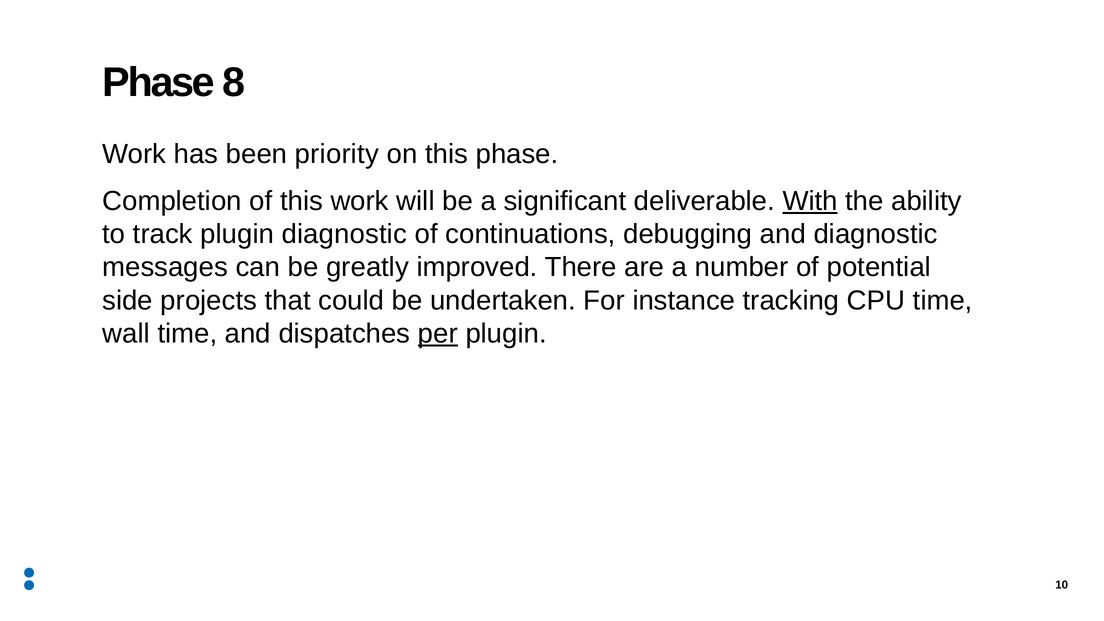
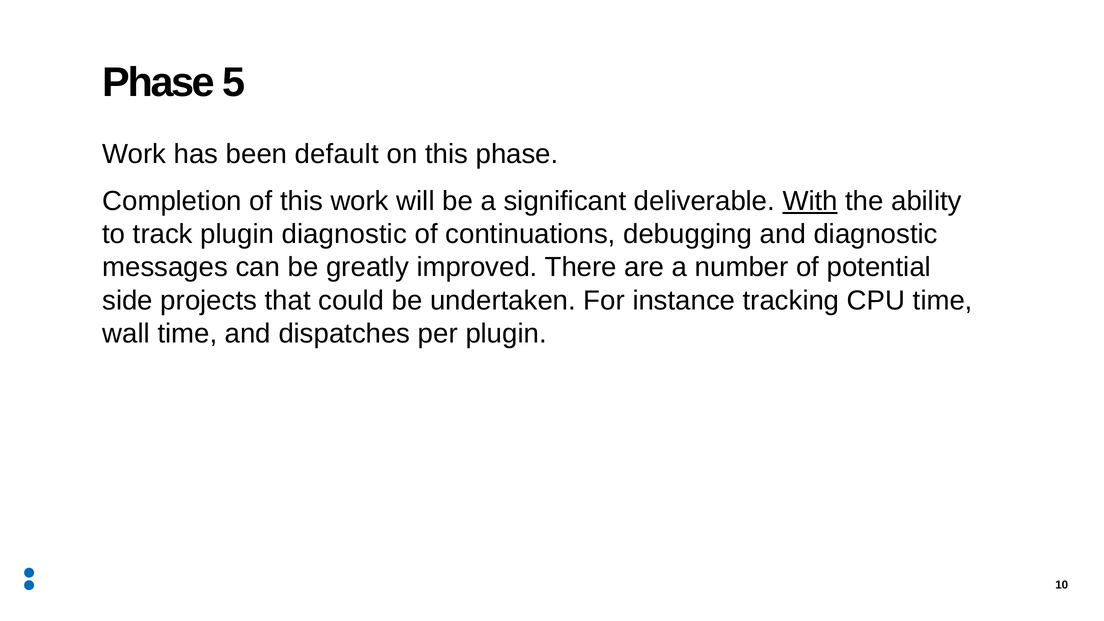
8: 8 -> 5
priority: priority -> default
per underline: present -> none
